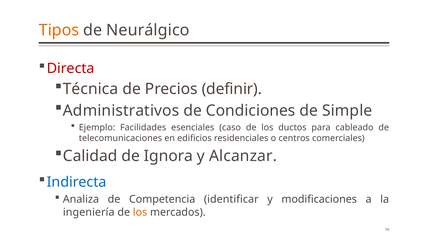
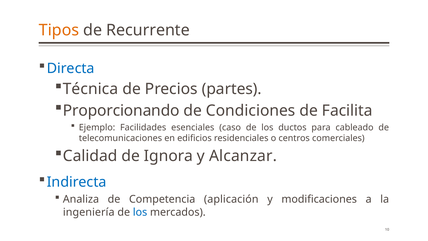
Neurálgico: Neurálgico -> Recurrente
Directa colour: red -> blue
definir: definir -> partes
Administrativos: Administrativos -> Proporcionando
Simple: Simple -> Facilita
identificar: identificar -> aplicación
los at (140, 212) colour: orange -> blue
